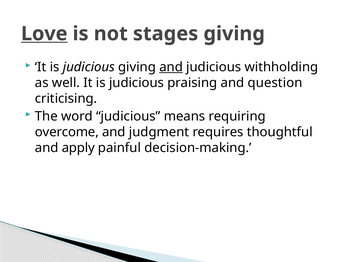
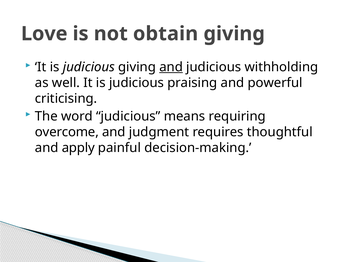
Love underline: present -> none
stages: stages -> obtain
question: question -> powerful
